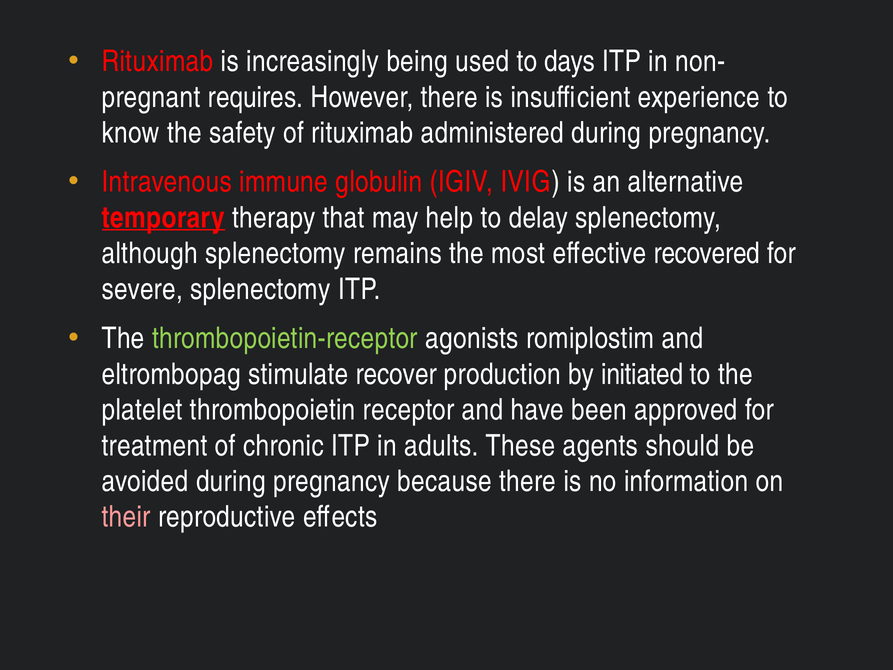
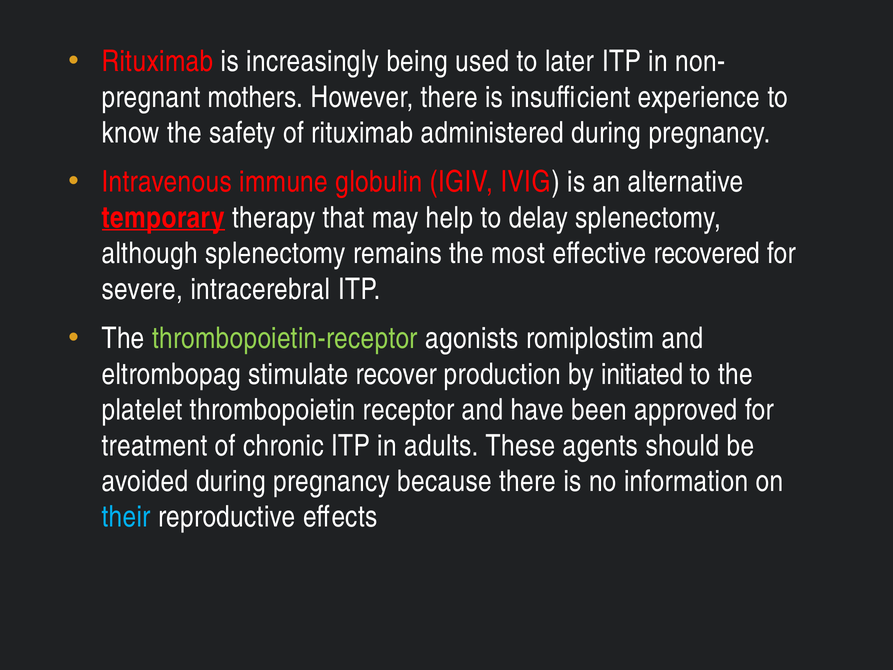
days: days -> later
requires: requires -> mothers
severe splenectomy: splenectomy -> intracerebral
their colour: pink -> light blue
